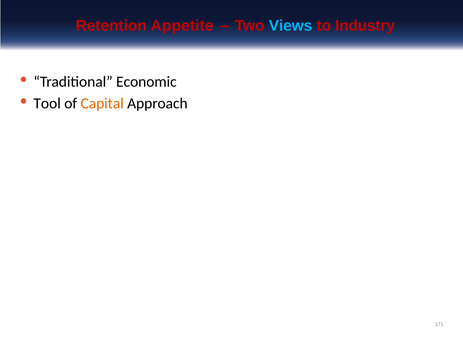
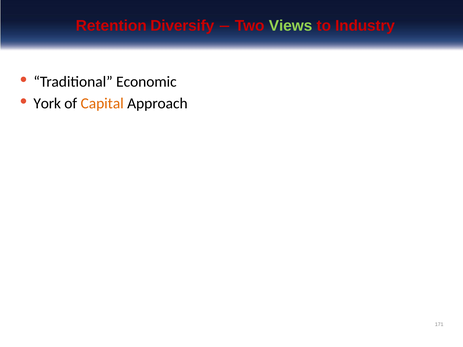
Appetite: Appetite -> Diversify
Views colour: light blue -> light green
Tool: Tool -> York
